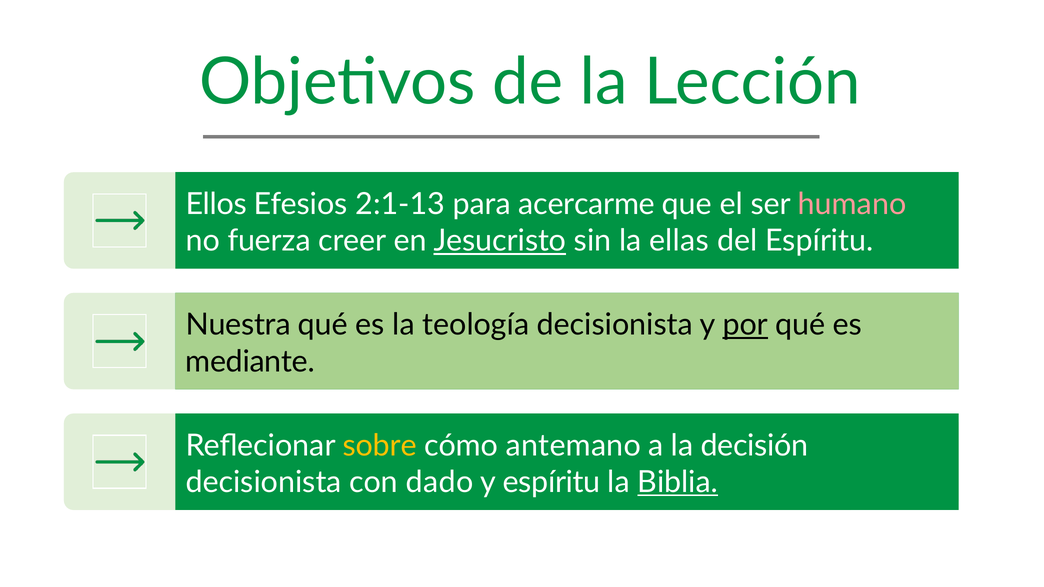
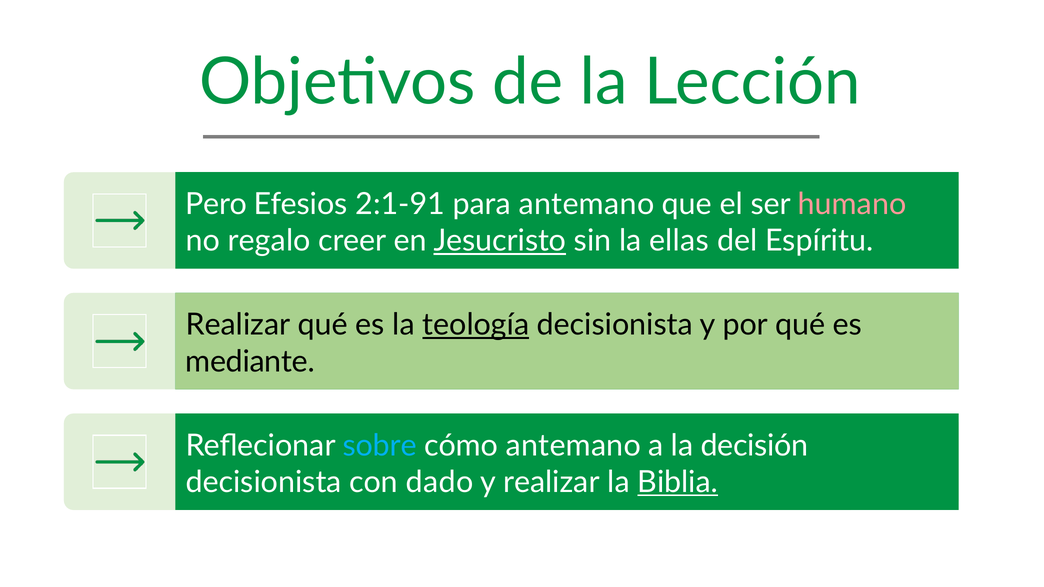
Ellos: Ellos -> Pero
2:1-13: 2:1-13 -> 2:1-91
para acercarme: acercarme -> antemano
fuerza: fuerza -> regalo
Nuestra at (238, 325): Nuestra -> Realizar
teología underline: none -> present
por underline: present -> none
sobre colour: yellow -> light blue
y espíritu: espíritu -> realizar
